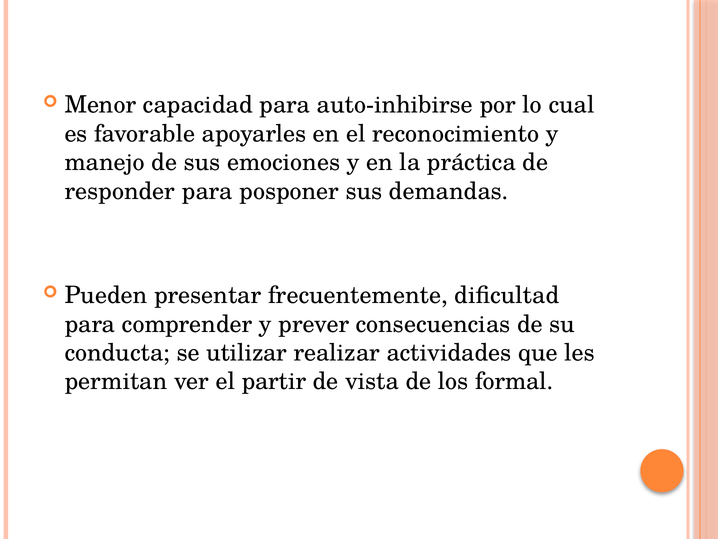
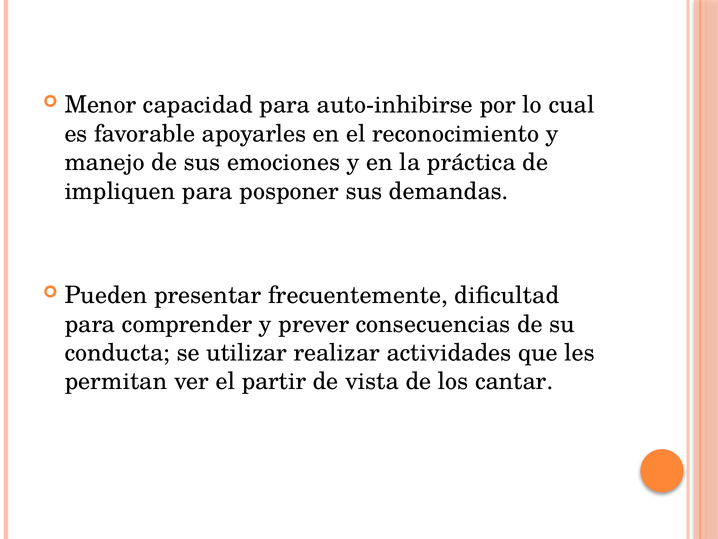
responder: responder -> impliquen
formal: formal -> cantar
